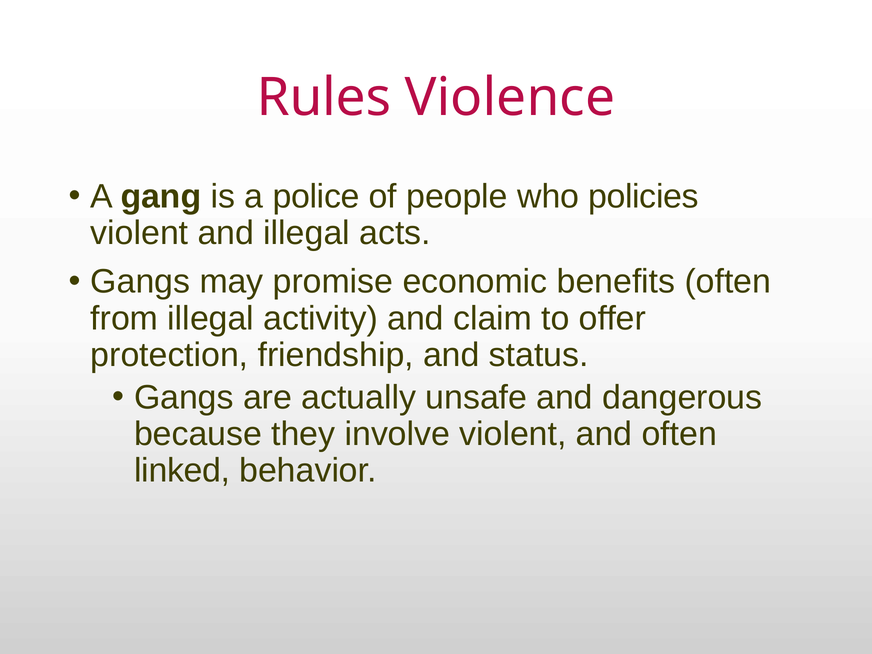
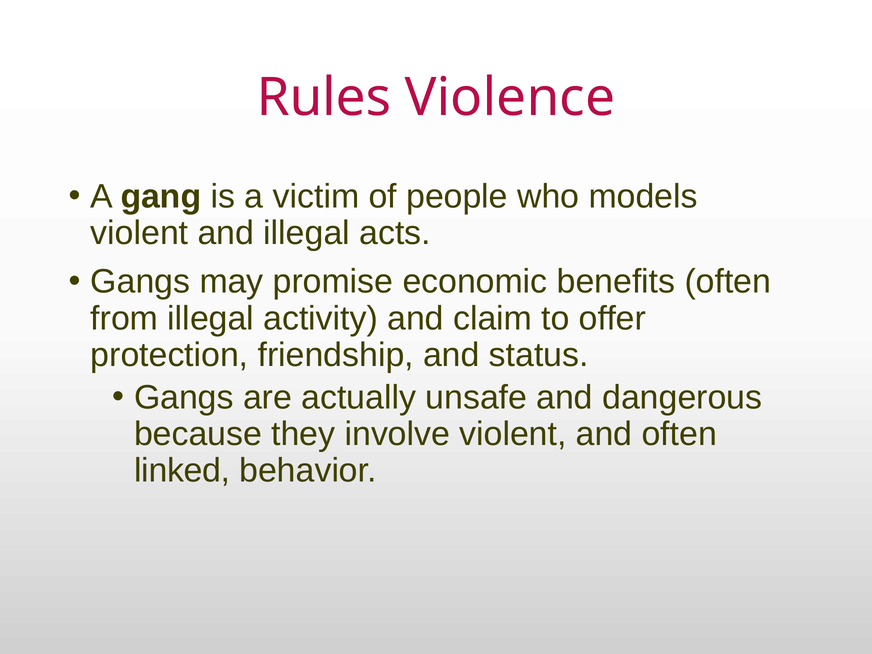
police: police -> victim
policies: policies -> models
